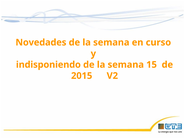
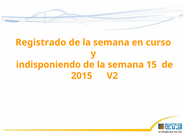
Novedades: Novedades -> Registrado
